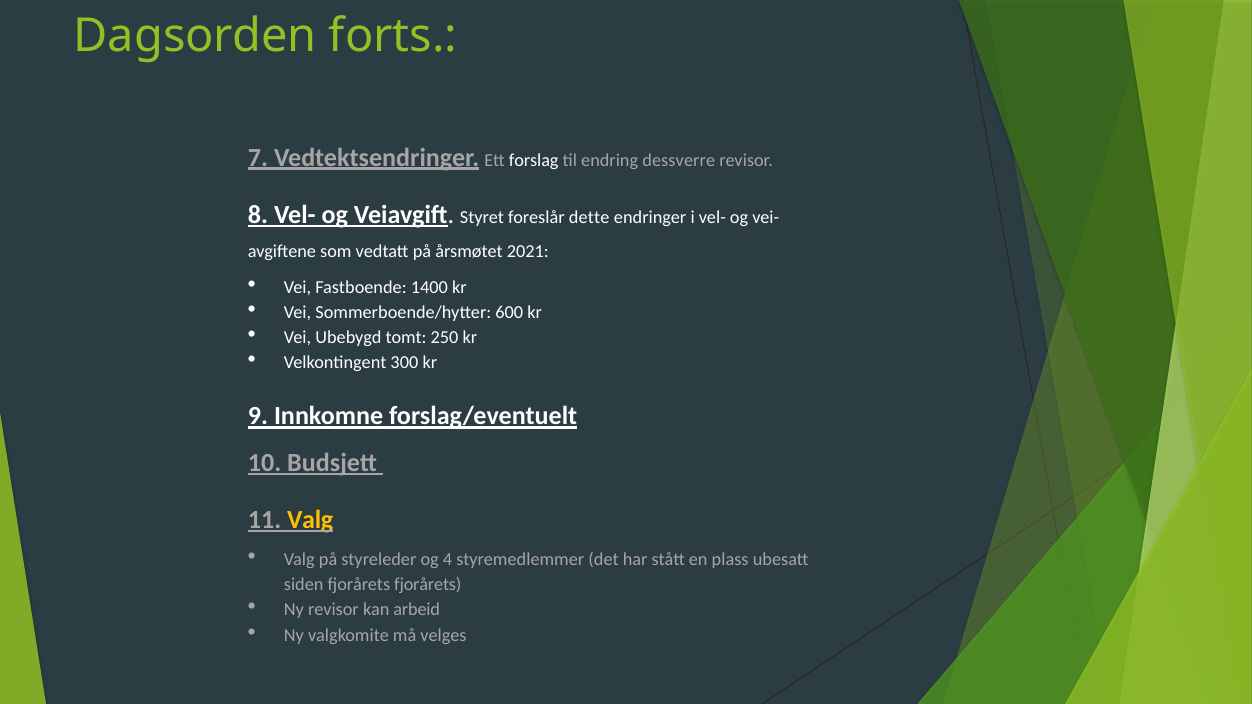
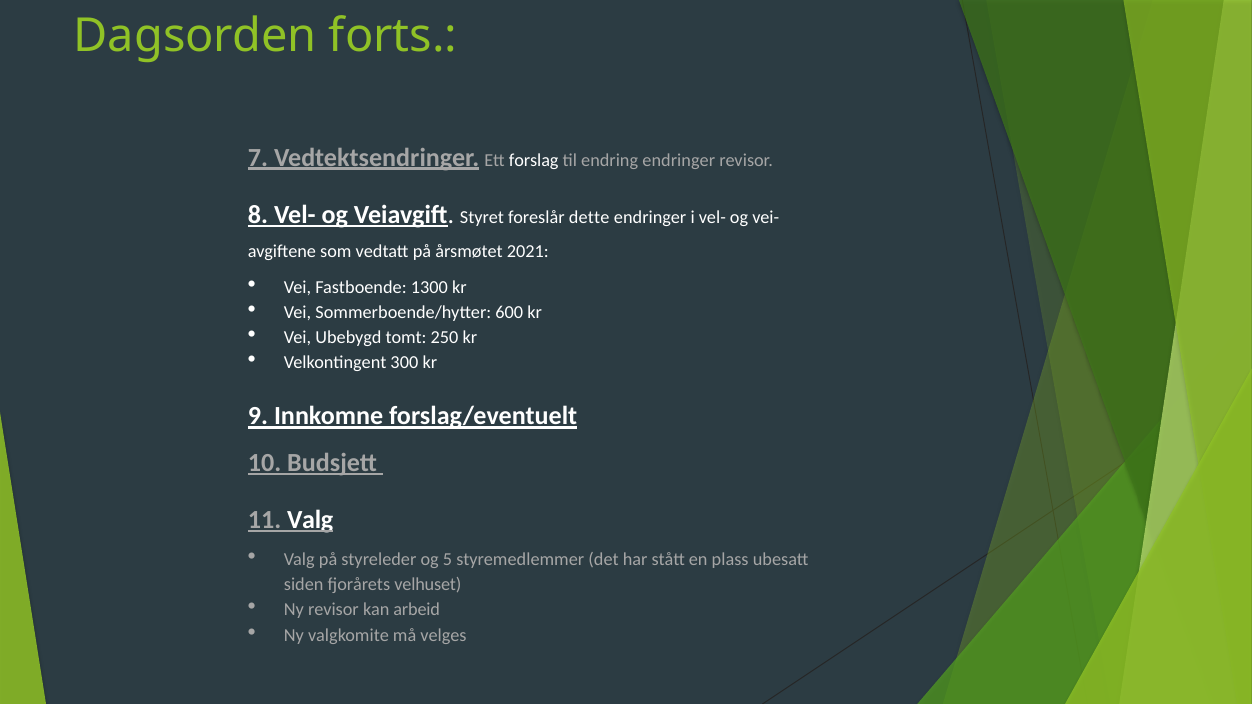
endring dessverre: dessverre -> endringer
1400: 1400 -> 1300
Valg at (310, 520) colour: yellow -> white
4: 4 -> 5
fjorårets fjorårets: fjorårets -> velhuset
